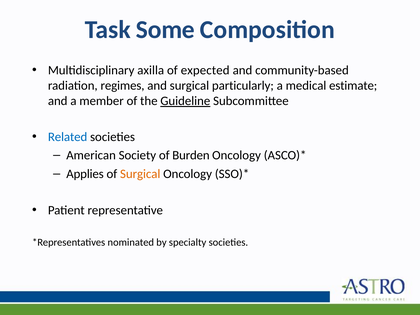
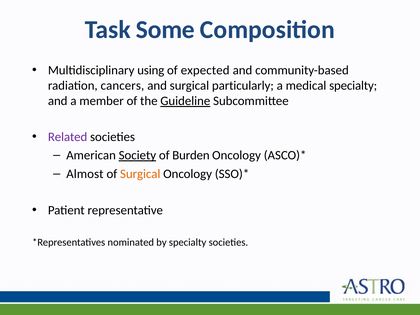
axilla: axilla -> using
regimes: regimes -> cancers
medical estimate: estimate -> specialty
Related colour: blue -> purple
Society underline: none -> present
Applies: Applies -> Almost
